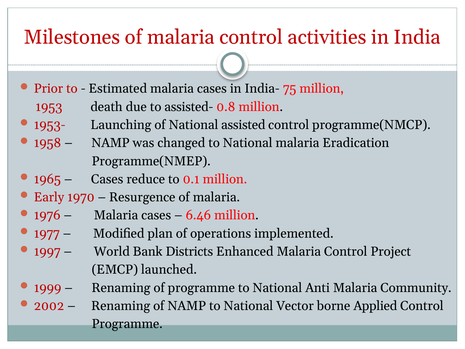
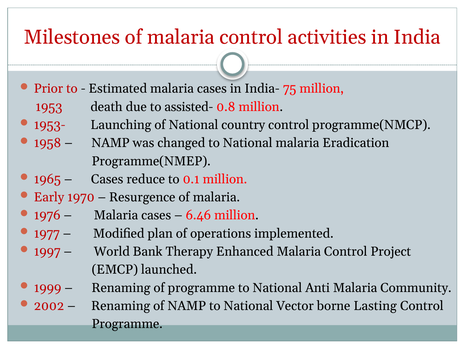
assisted: assisted -> country
Districts: Districts -> Therapy
Applied: Applied -> Lasting
